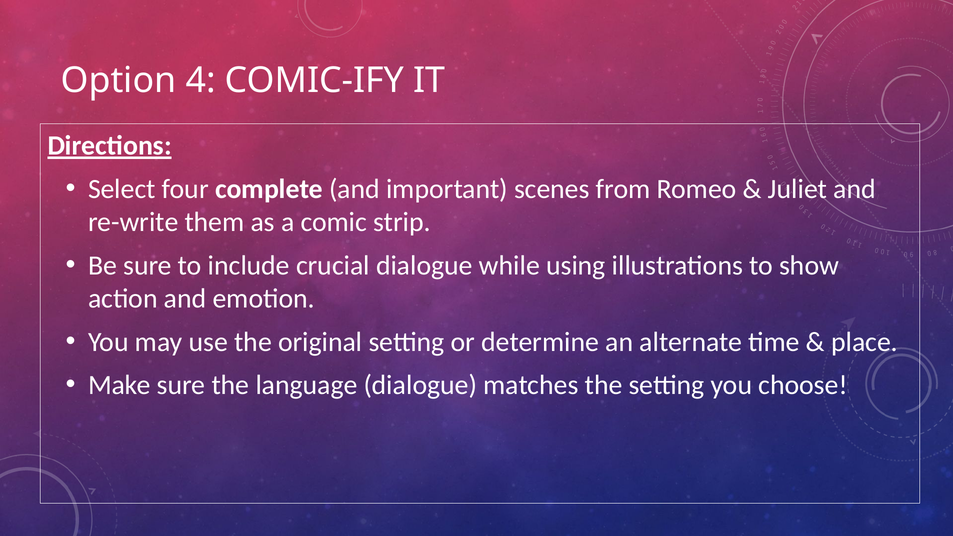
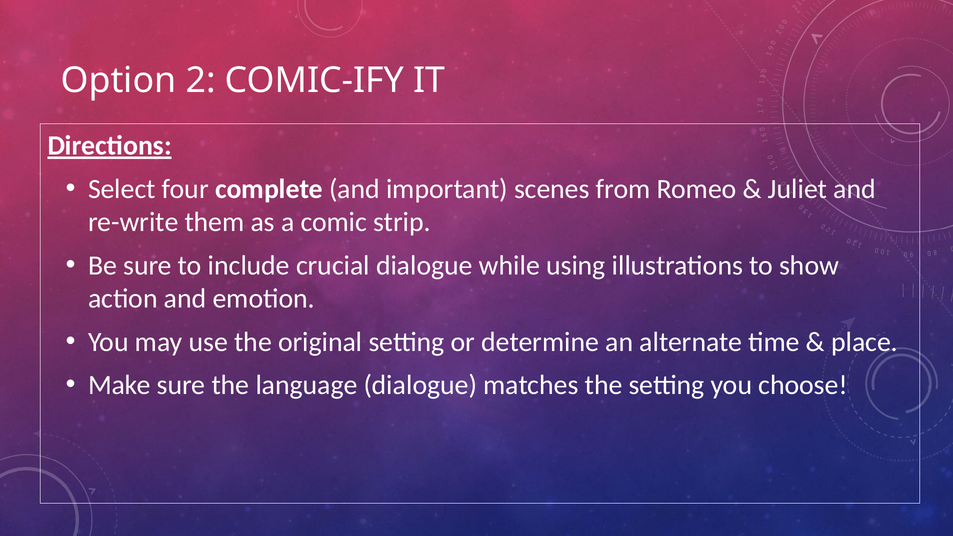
4: 4 -> 2
